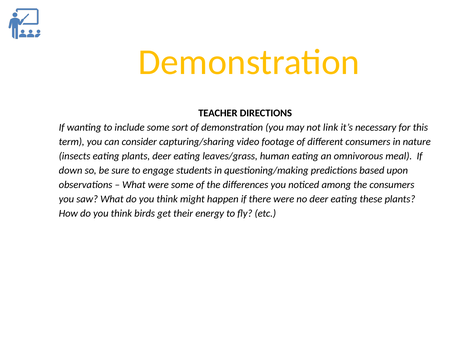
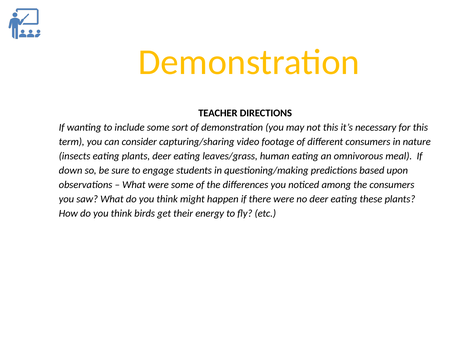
not link: link -> this
